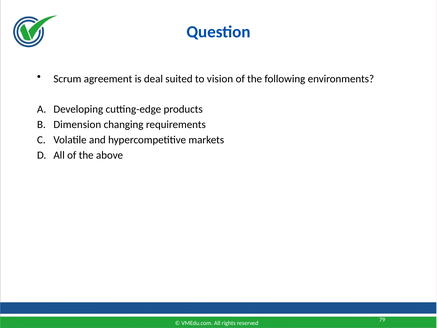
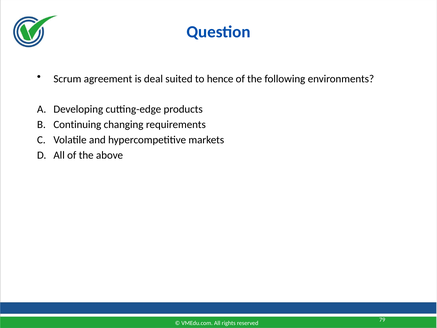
vision: vision -> hence
Dimension: Dimension -> Continuing
